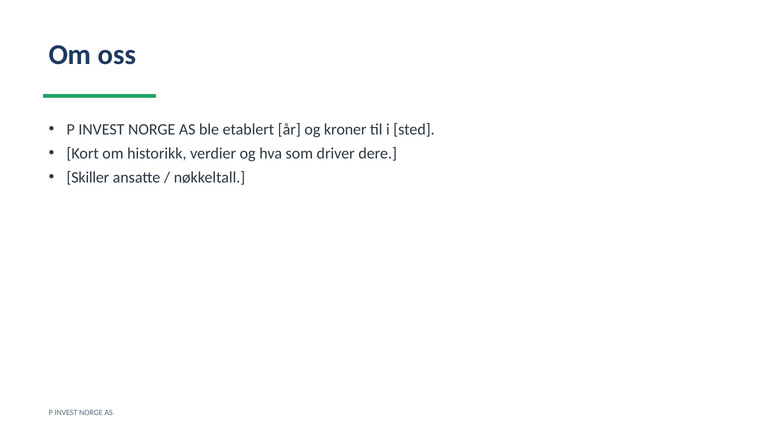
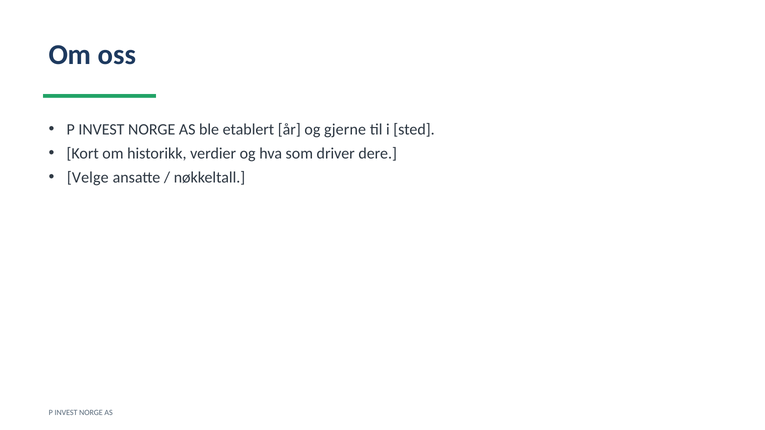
kroner: kroner -> gjerne
Skiller: Skiller -> Velge
